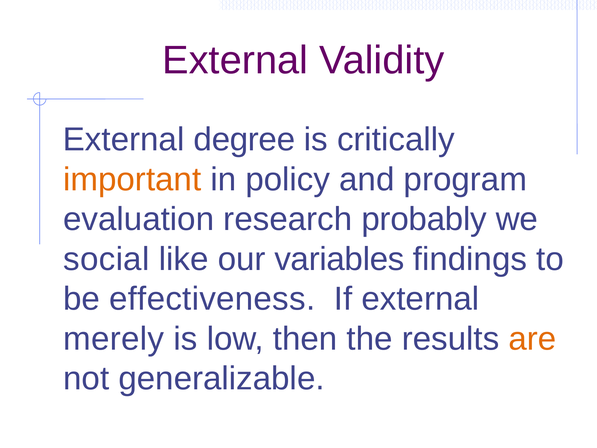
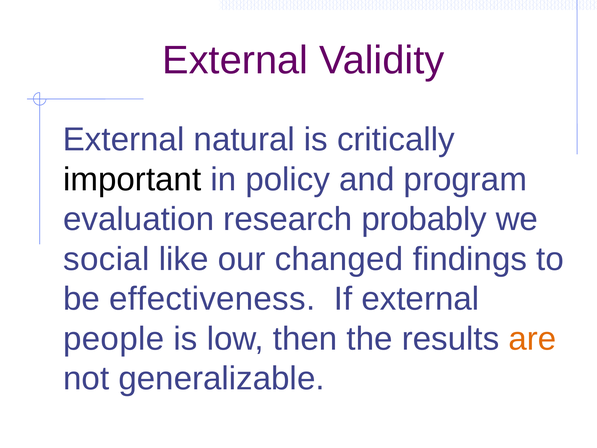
degree: degree -> natural
important colour: orange -> black
variables: variables -> changed
merely: merely -> people
